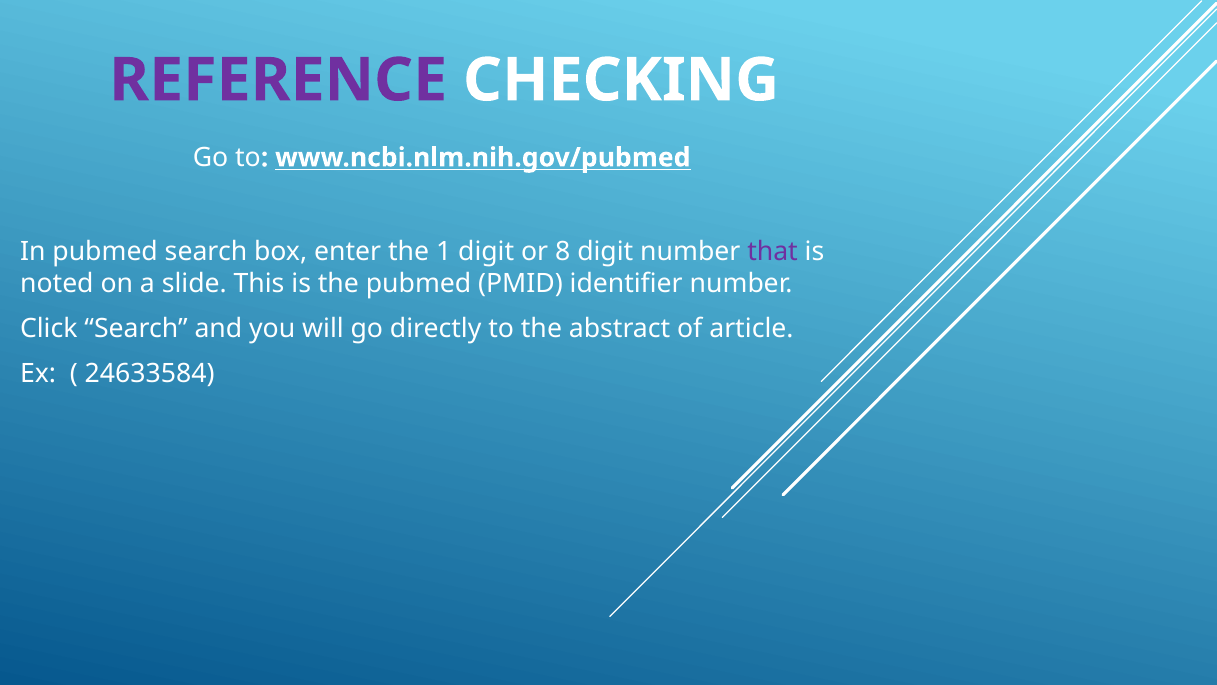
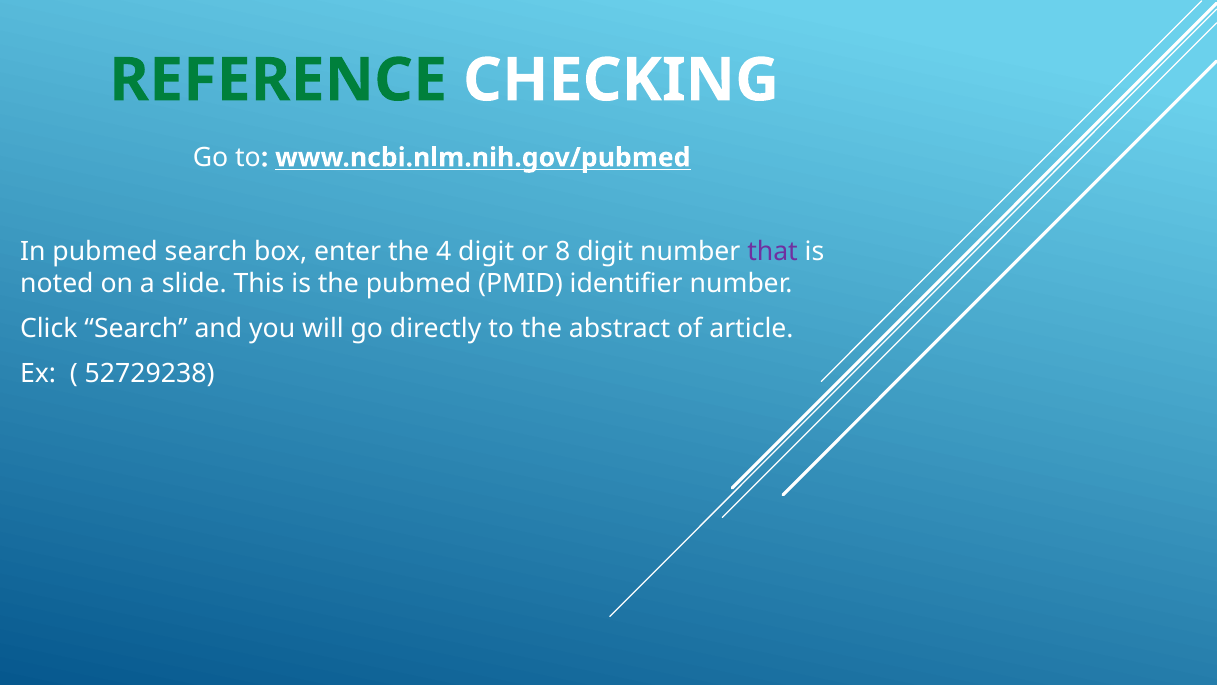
REFERENCE colour: purple -> green
1: 1 -> 4
24633584: 24633584 -> 52729238
